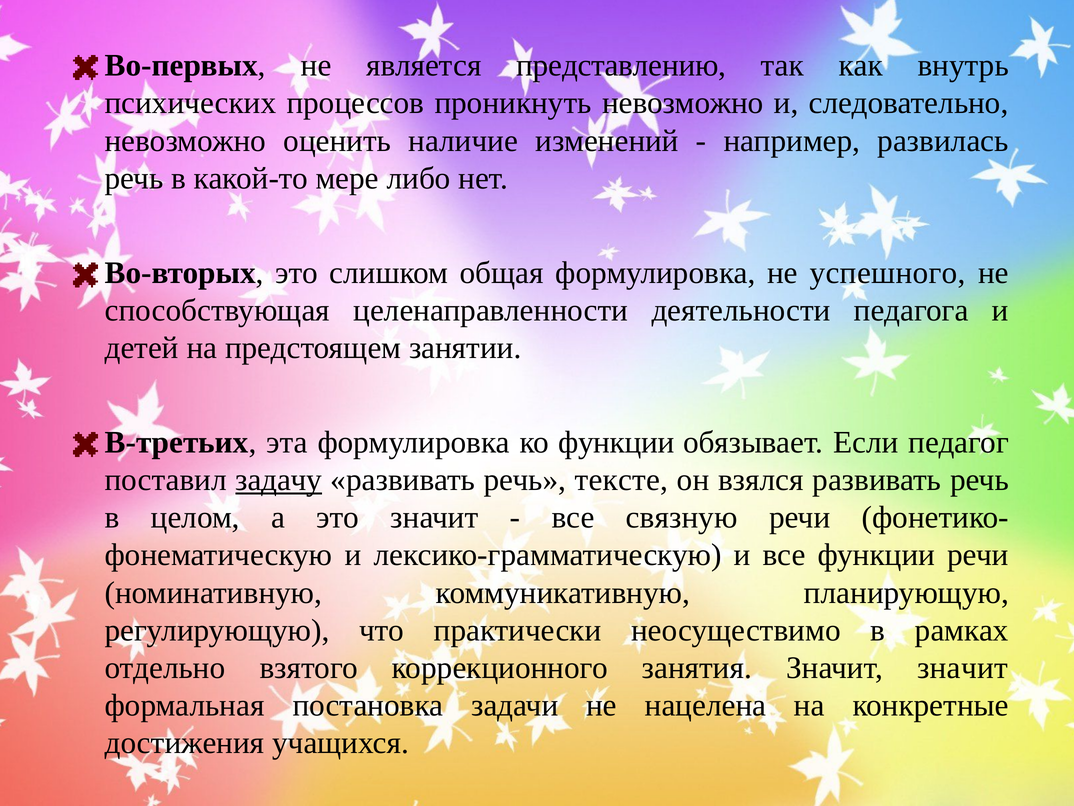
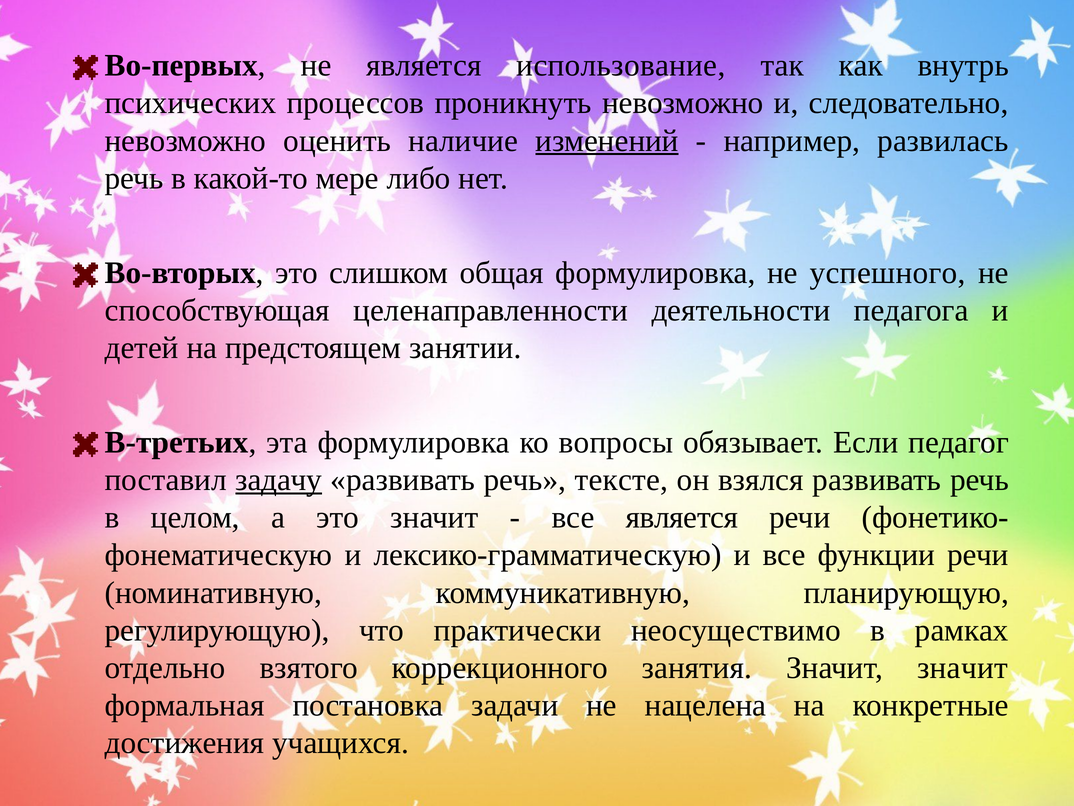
представлению: представлению -> использование
изменений underline: none -> present
ко функции: функции -> вопросы
все связную: связную -> является
